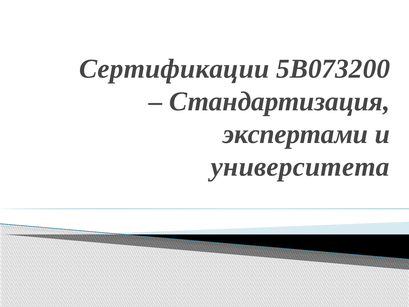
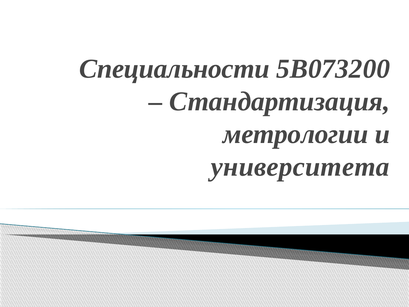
Сертификации: Сертификации -> Специальности
экспертами: экспертами -> метрологии
